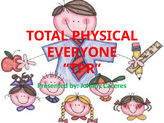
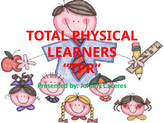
EVERYONE: EVERYONE -> LEARNERS
